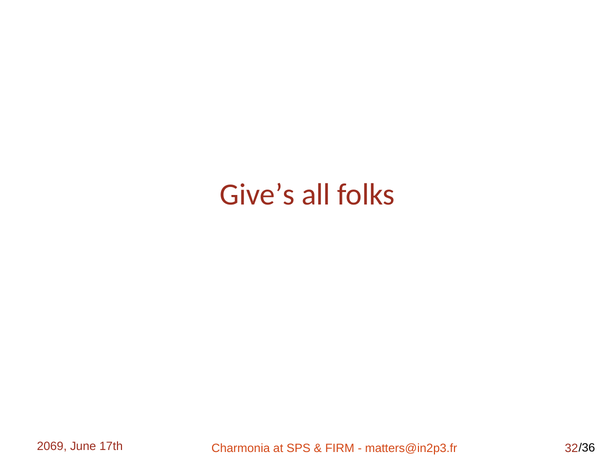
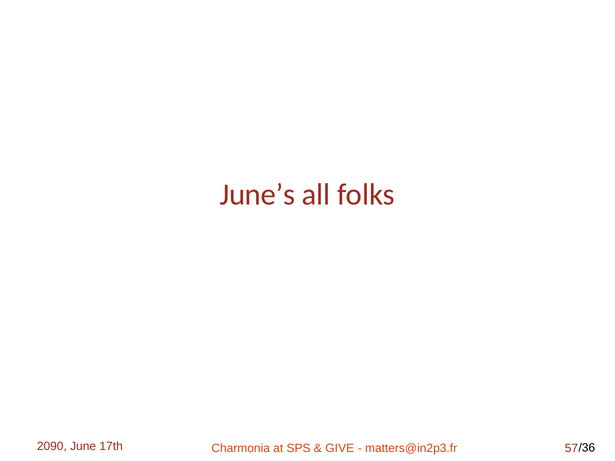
Give’s: Give’s -> June’s
2069: 2069 -> 2090
32: 32 -> 57
FIRM: FIRM -> GIVE
